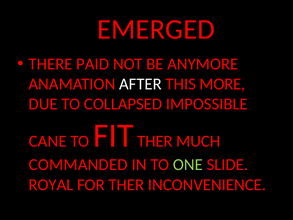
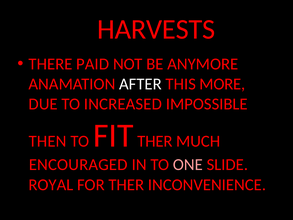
EMERGED: EMERGED -> HARVESTS
COLLAPSED: COLLAPSED -> INCREASED
CANE: CANE -> THEN
COMMANDED: COMMANDED -> ENCOURAGED
ONE colour: light green -> pink
